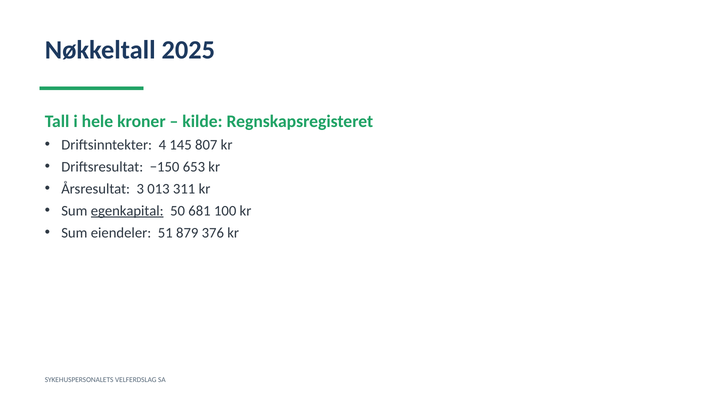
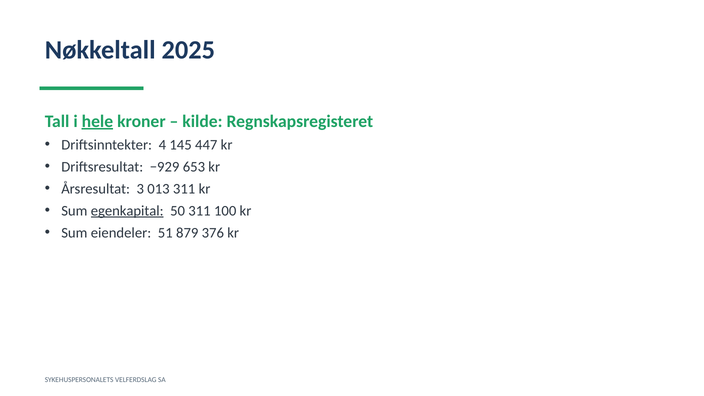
hele underline: none -> present
807: 807 -> 447
−150: −150 -> −929
50 681: 681 -> 311
